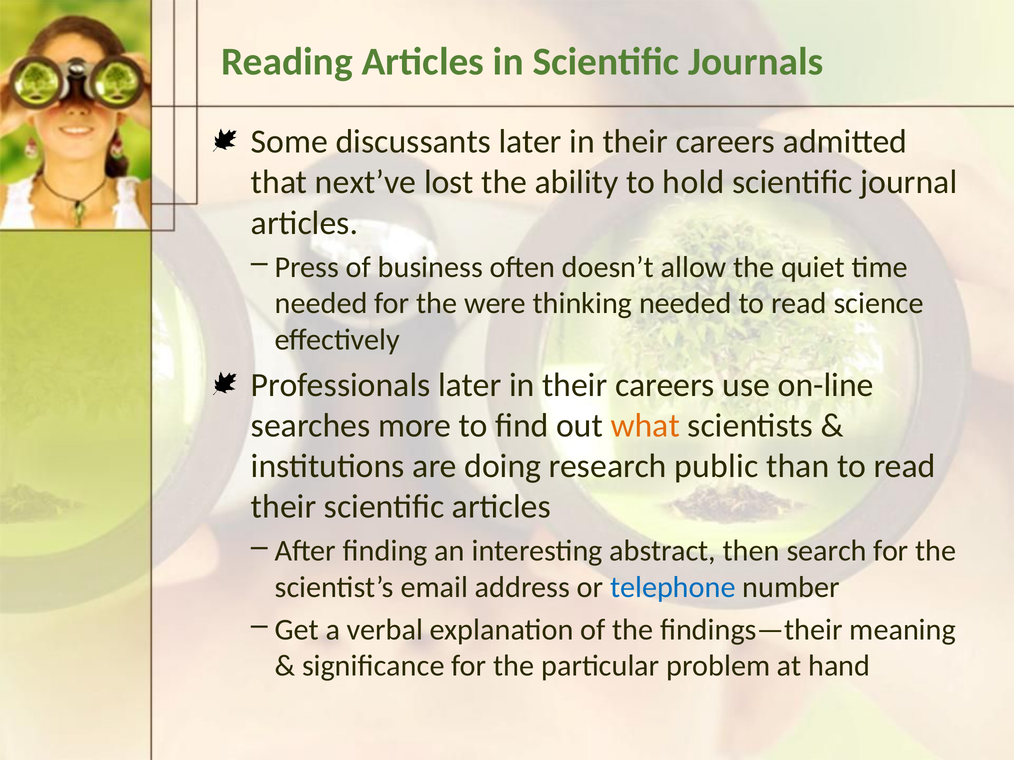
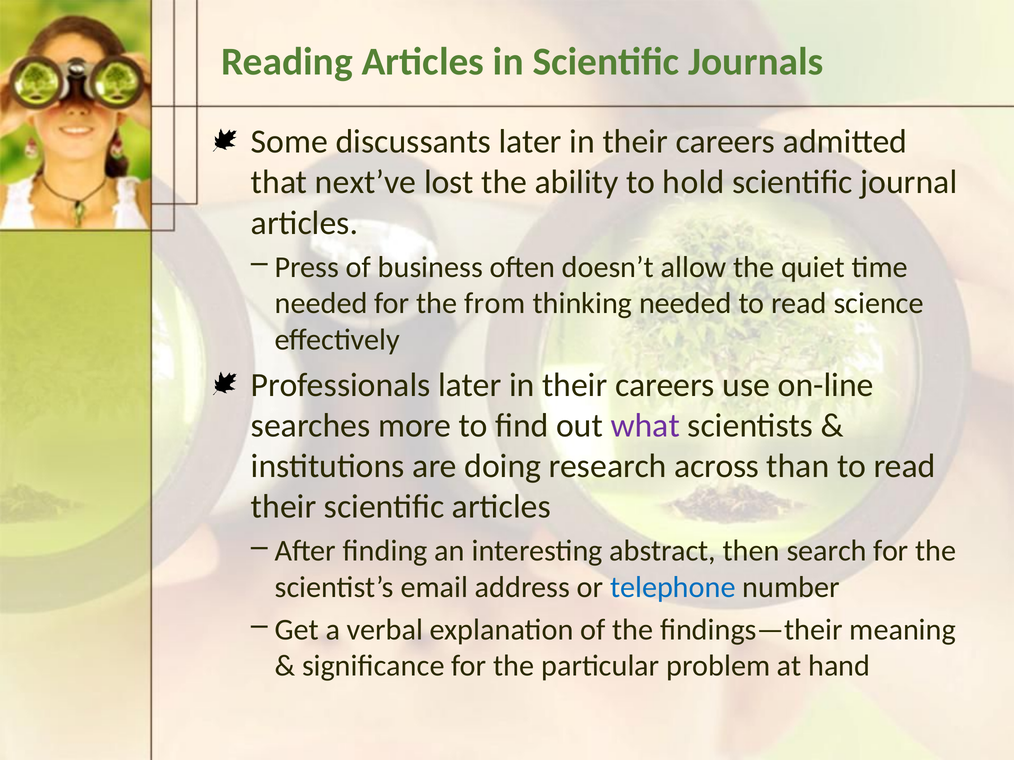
were: were -> from
what colour: orange -> purple
public: public -> across
